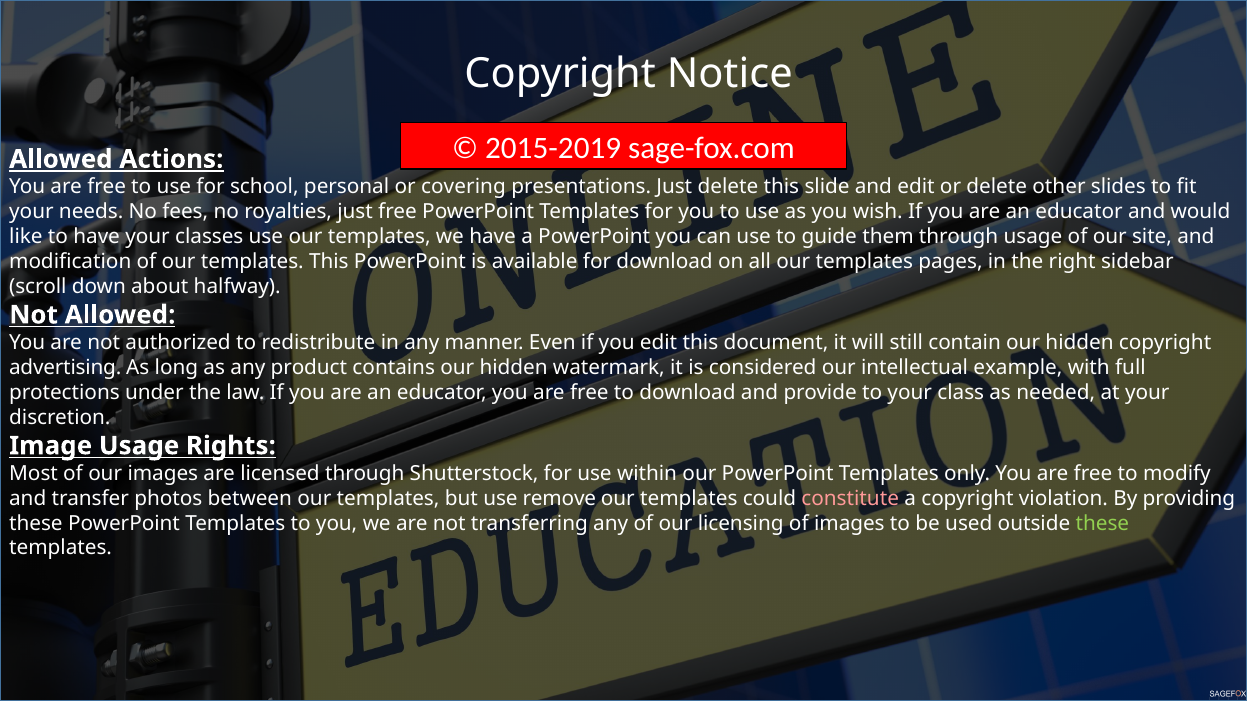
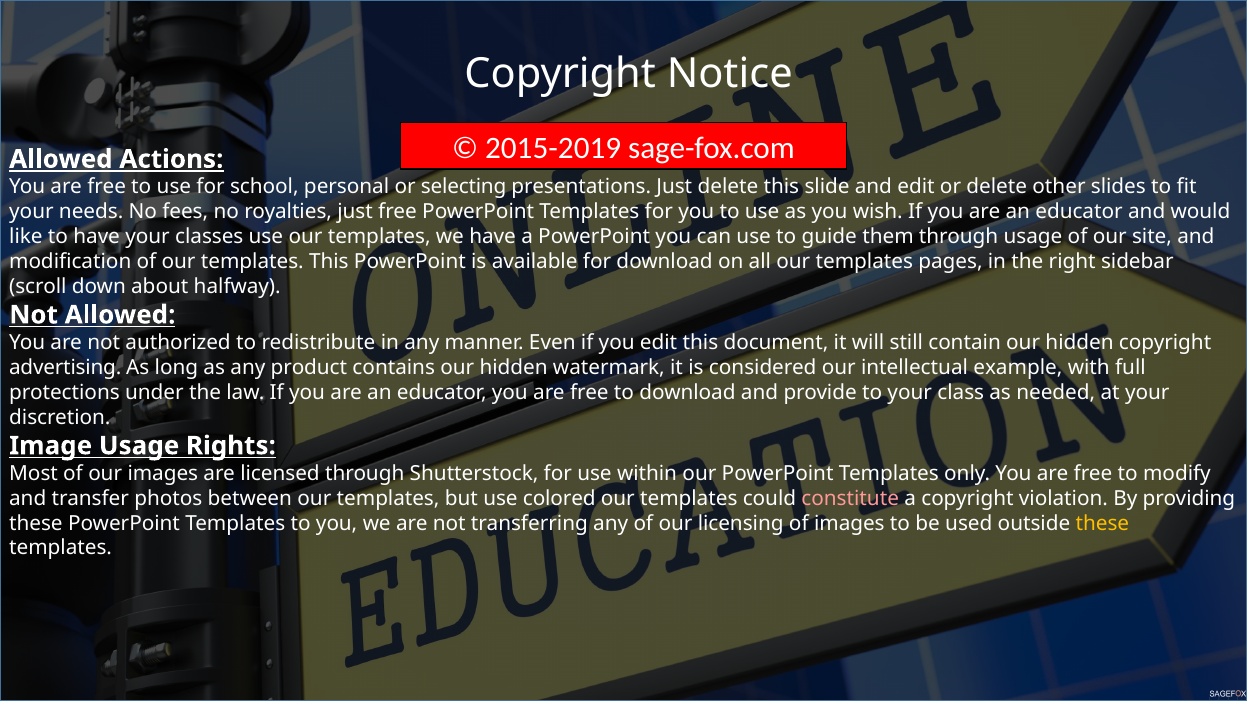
covering: covering -> selecting
remove: remove -> colored
these at (1102, 524) colour: light green -> yellow
